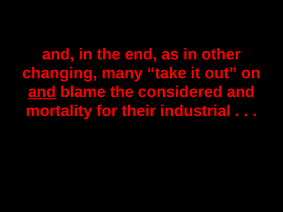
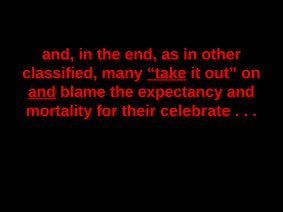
changing: changing -> classified
take underline: none -> present
considered: considered -> expectancy
industrial: industrial -> celebrate
